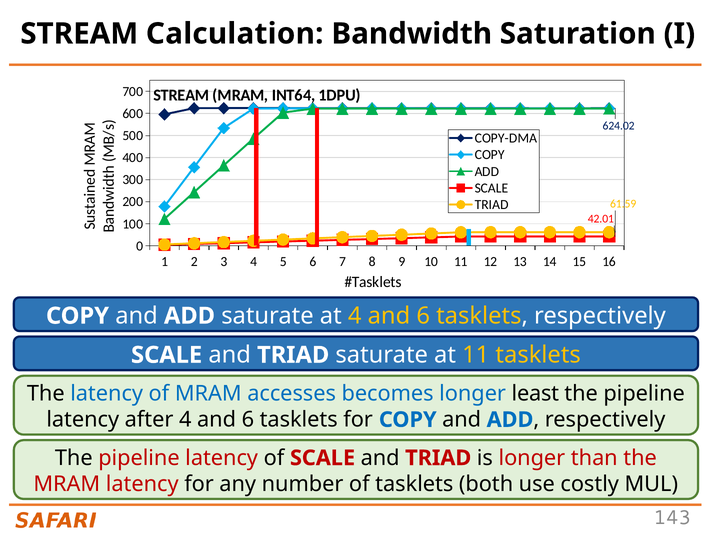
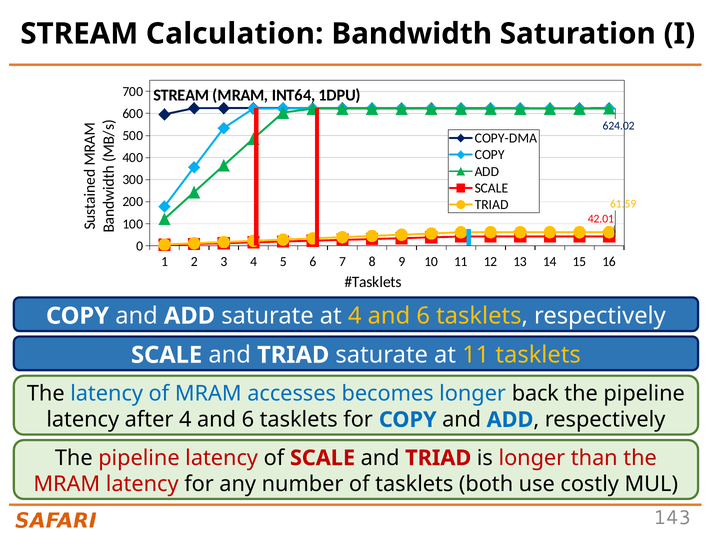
least: least -> back
